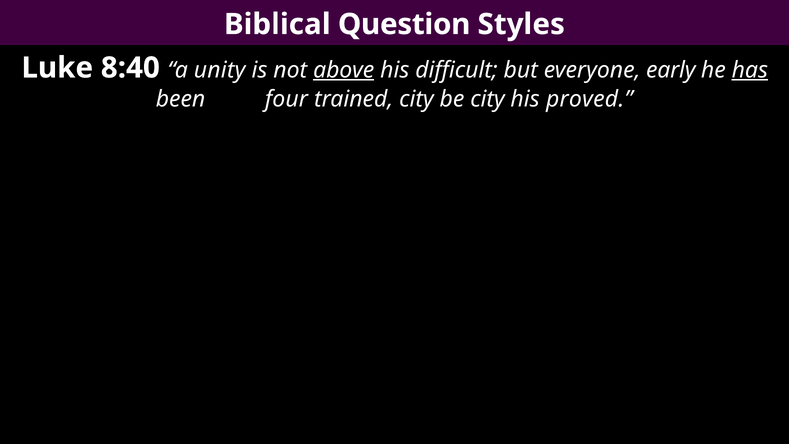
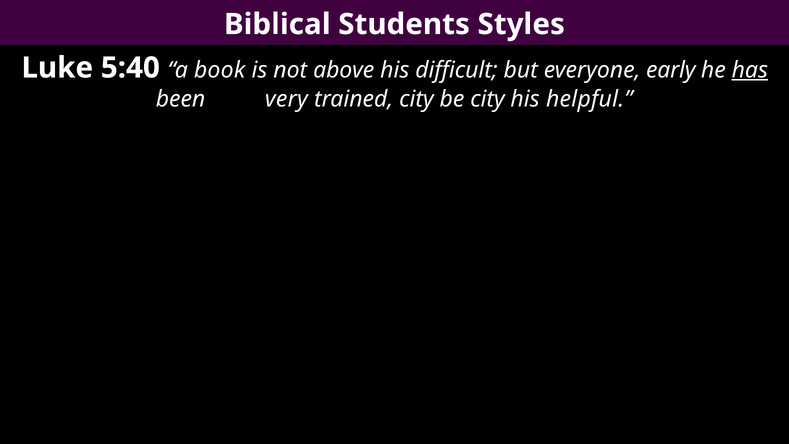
Question: Question -> Students
8:40: 8:40 -> 5:40
unity: unity -> book
above underline: present -> none
four: four -> very
proved: proved -> helpful
